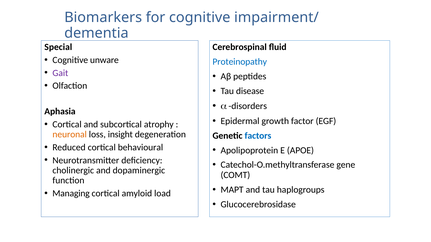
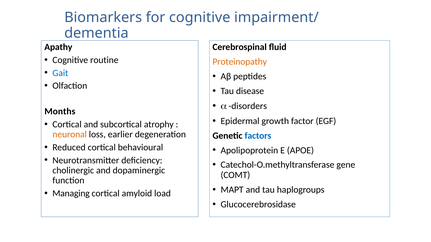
Special: Special -> Apathy
unware: unware -> routine
Proteinopathy colour: blue -> orange
Gait colour: purple -> blue
Aphasia: Aphasia -> Months
insight: insight -> earlier
